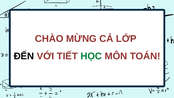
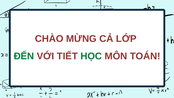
ĐẾN colour: black -> green
